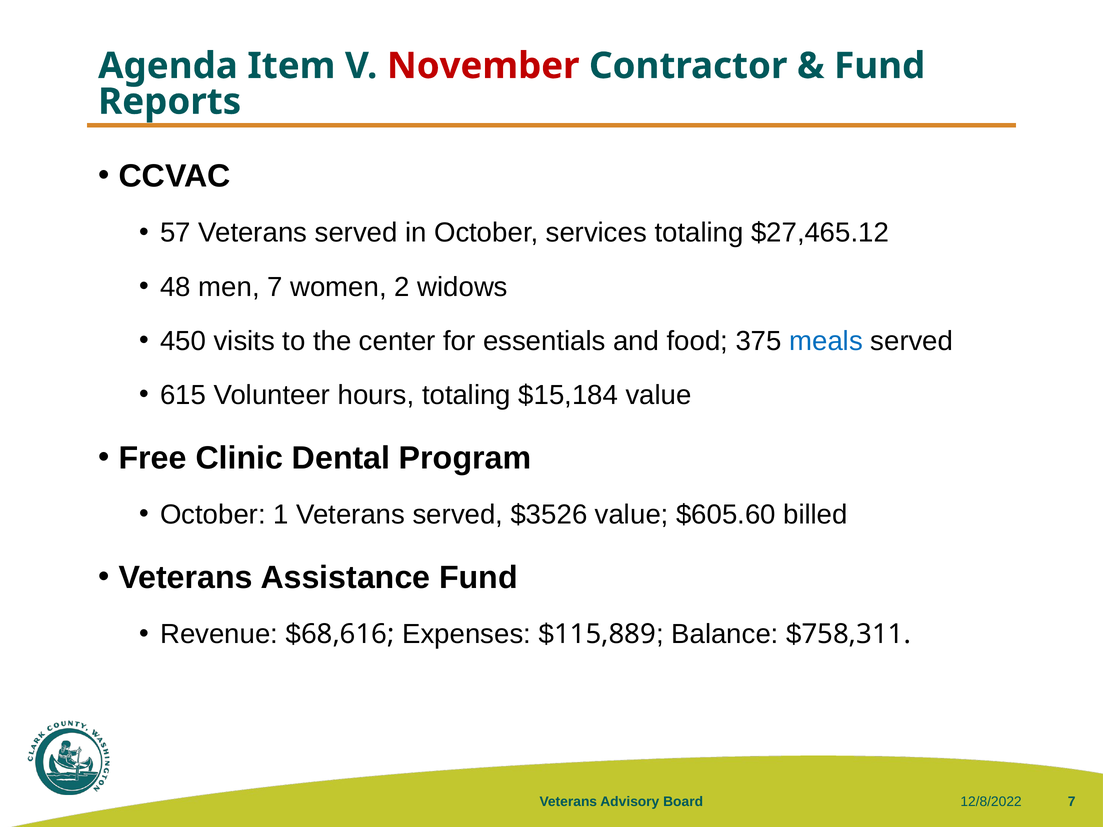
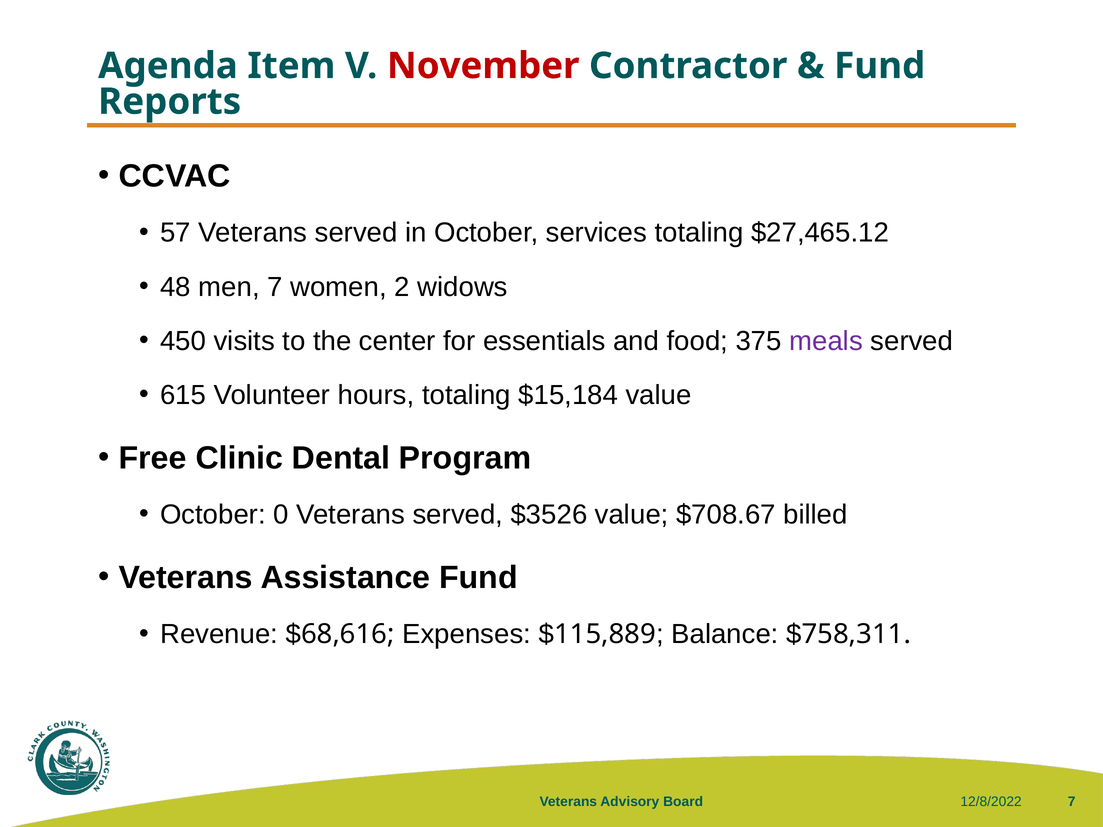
meals colour: blue -> purple
1: 1 -> 0
$605.60: $605.60 -> $708.67
